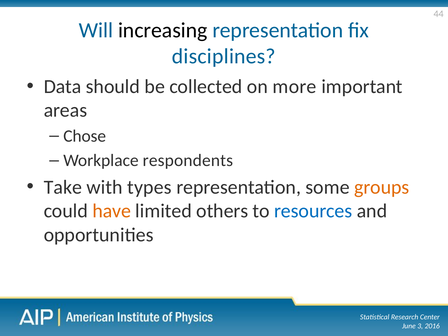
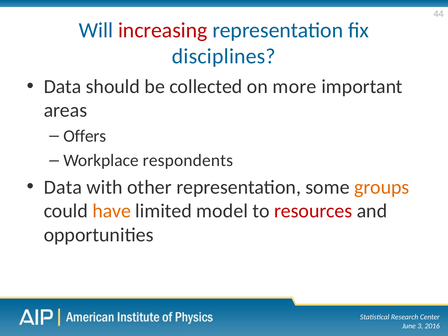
increasing colour: black -> red
Chose: Chose -> Offers
Take at (63, 187): Take -> Data
types: types -> other
others: others -> model
resources colour: blue -> red
